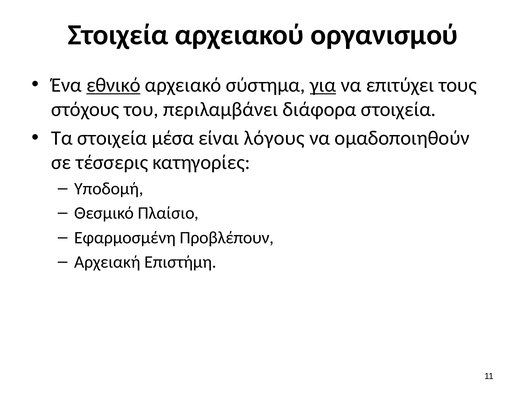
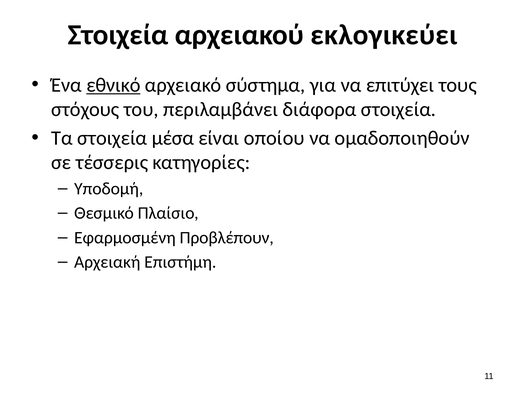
οργανισμού: οργανισμού -> εκλογικεύει
για underline: present -> none
λόγους: λόγους -> οποίου
